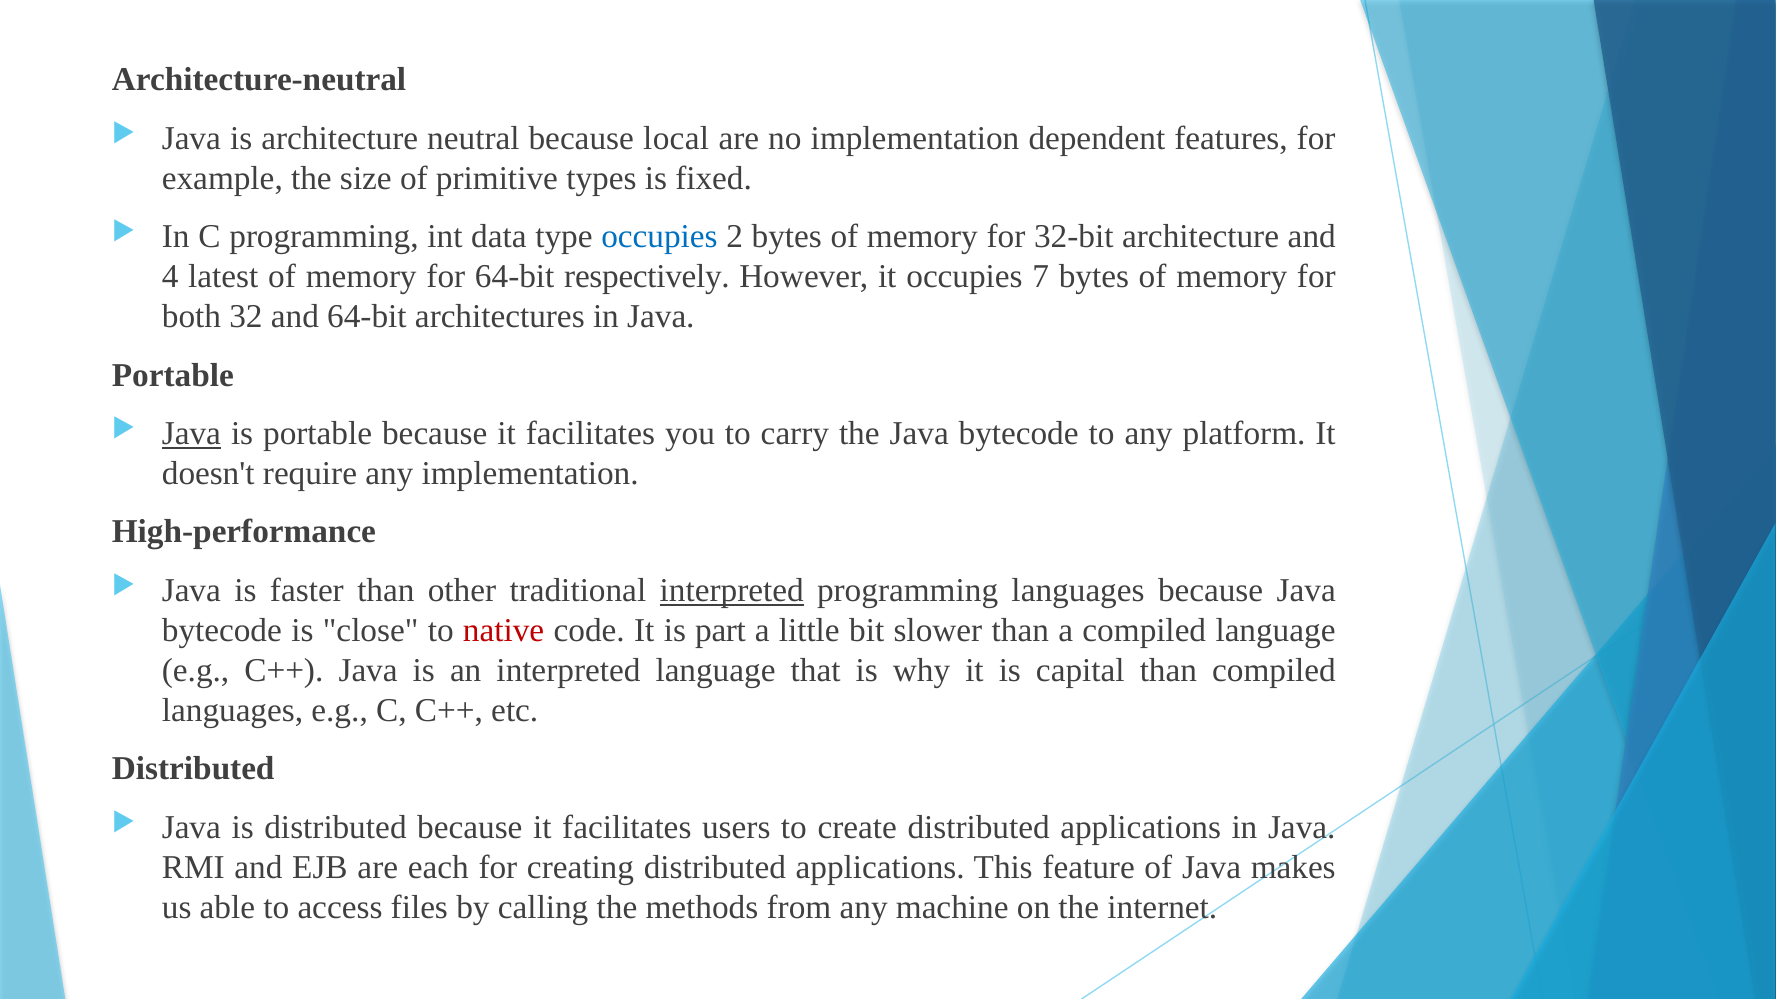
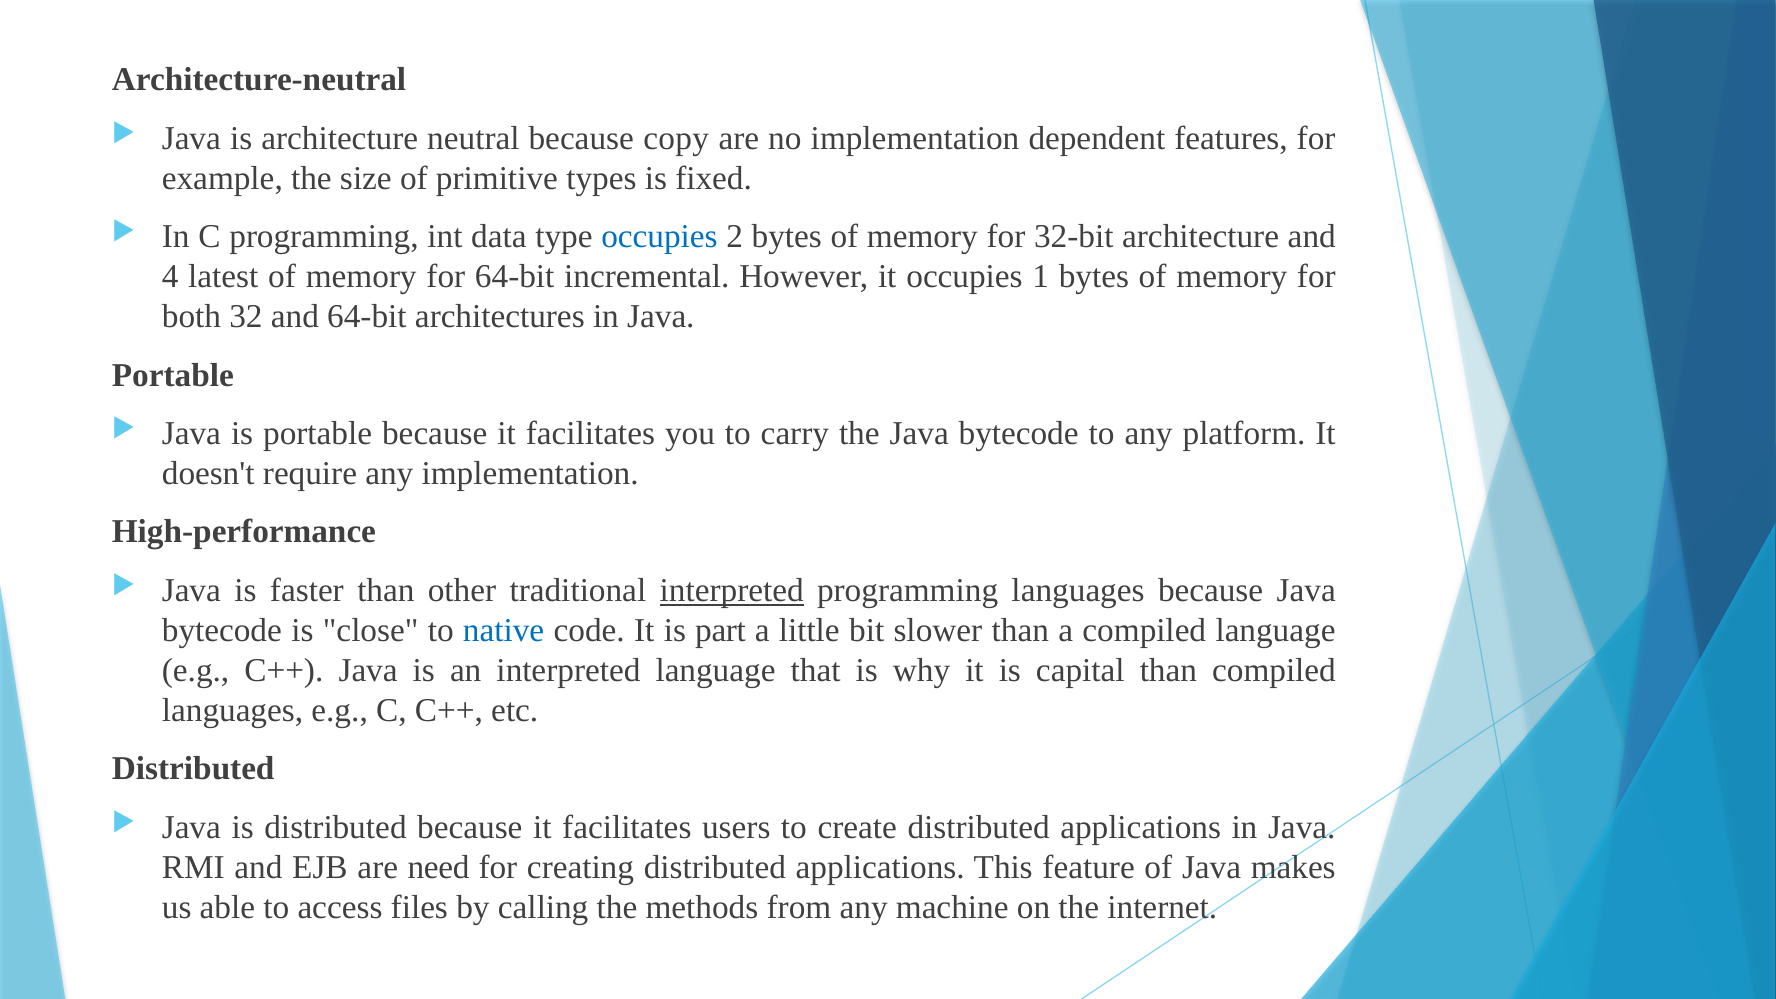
local: local -> copy
respectively: respectively -> incremental
7: 7 -> 1
Java at (191, 434) underline: present -> none
native colour: red -> blue
each: each -> need
